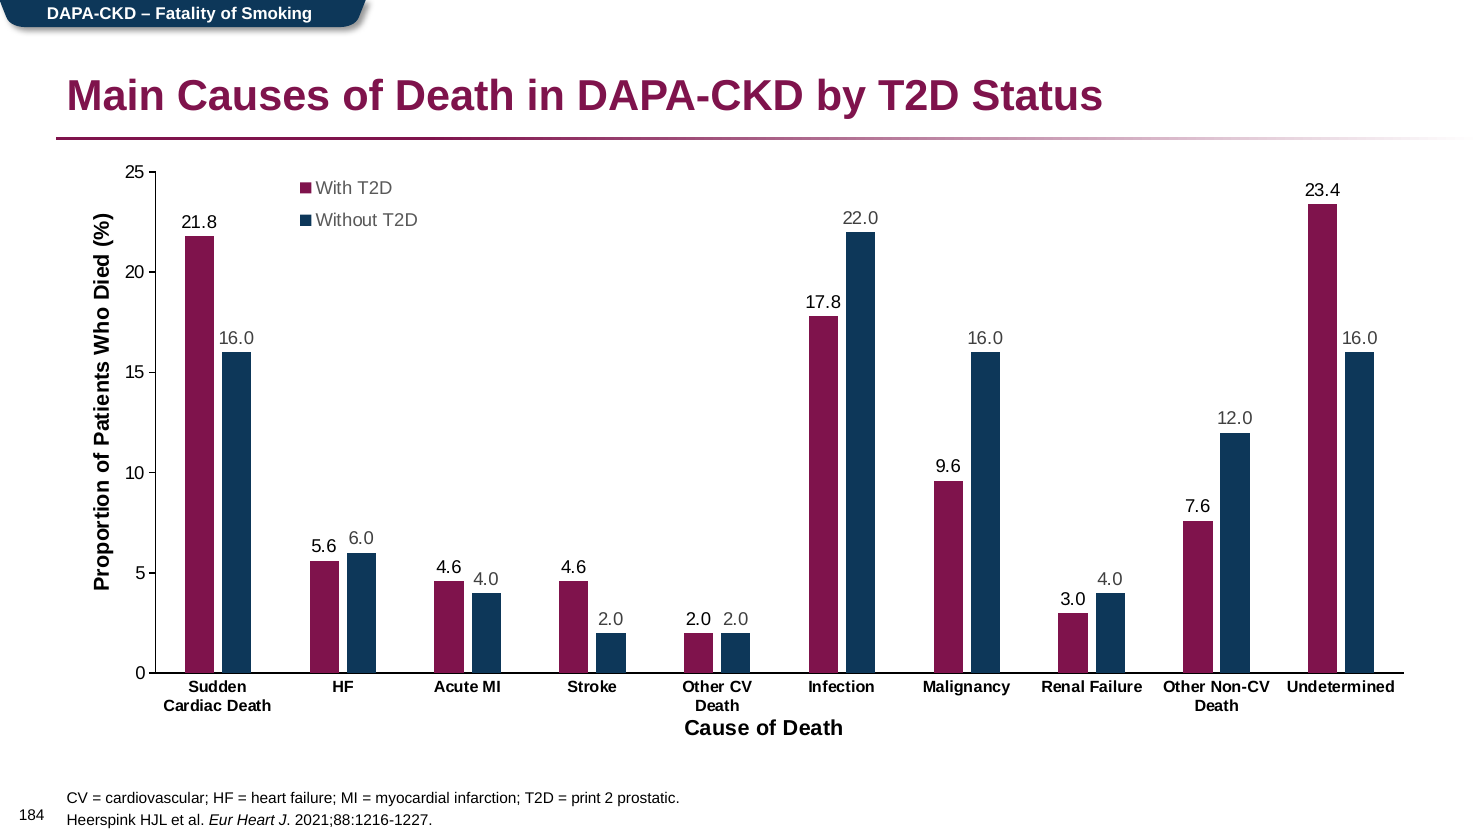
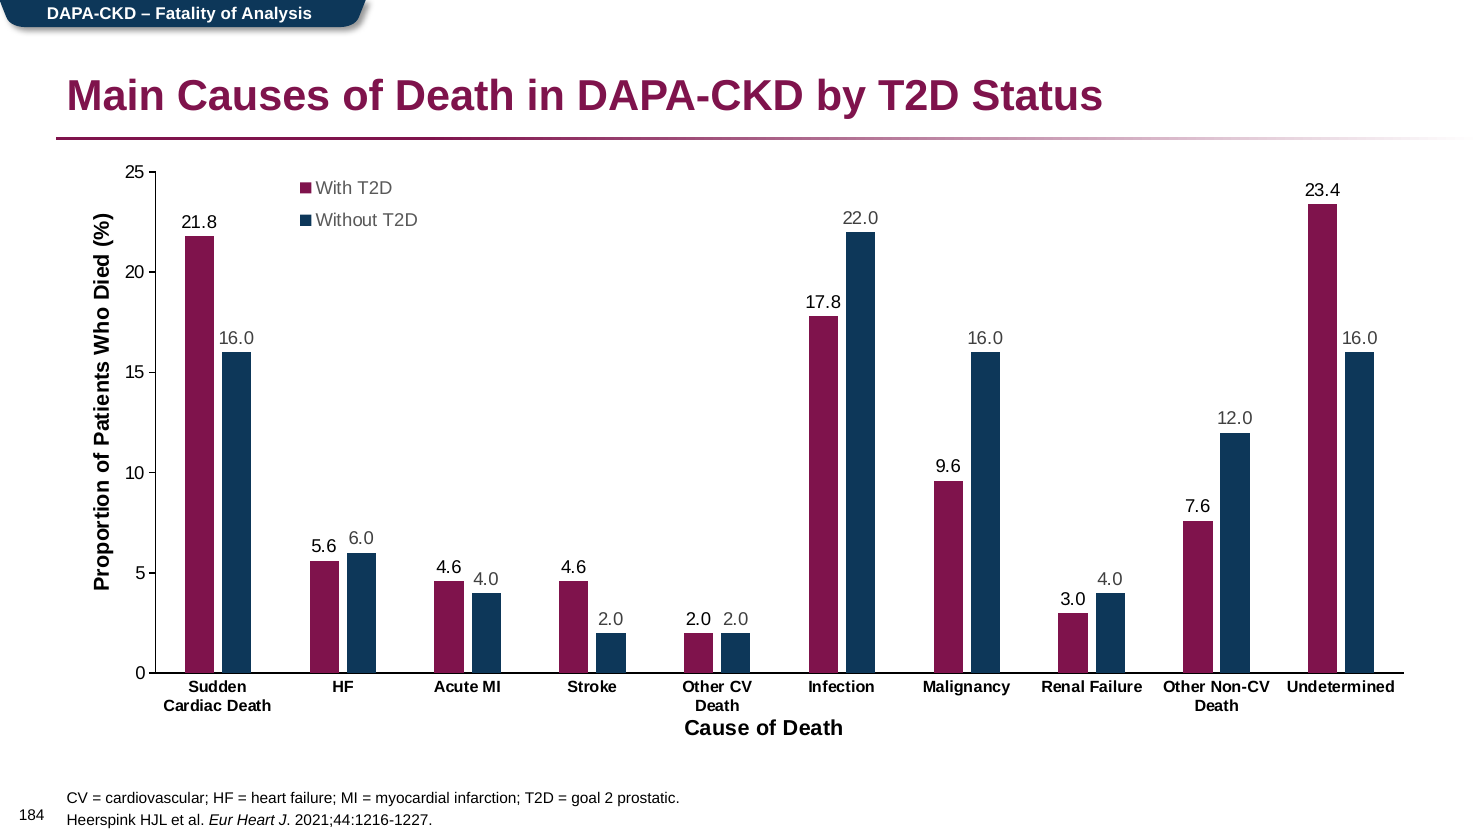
Smoking: Smoking -> Analysis
print: print -> goal
2021;88:1216-1227: 2021;88:1216-1227 -> 2021;44:1216-1227
